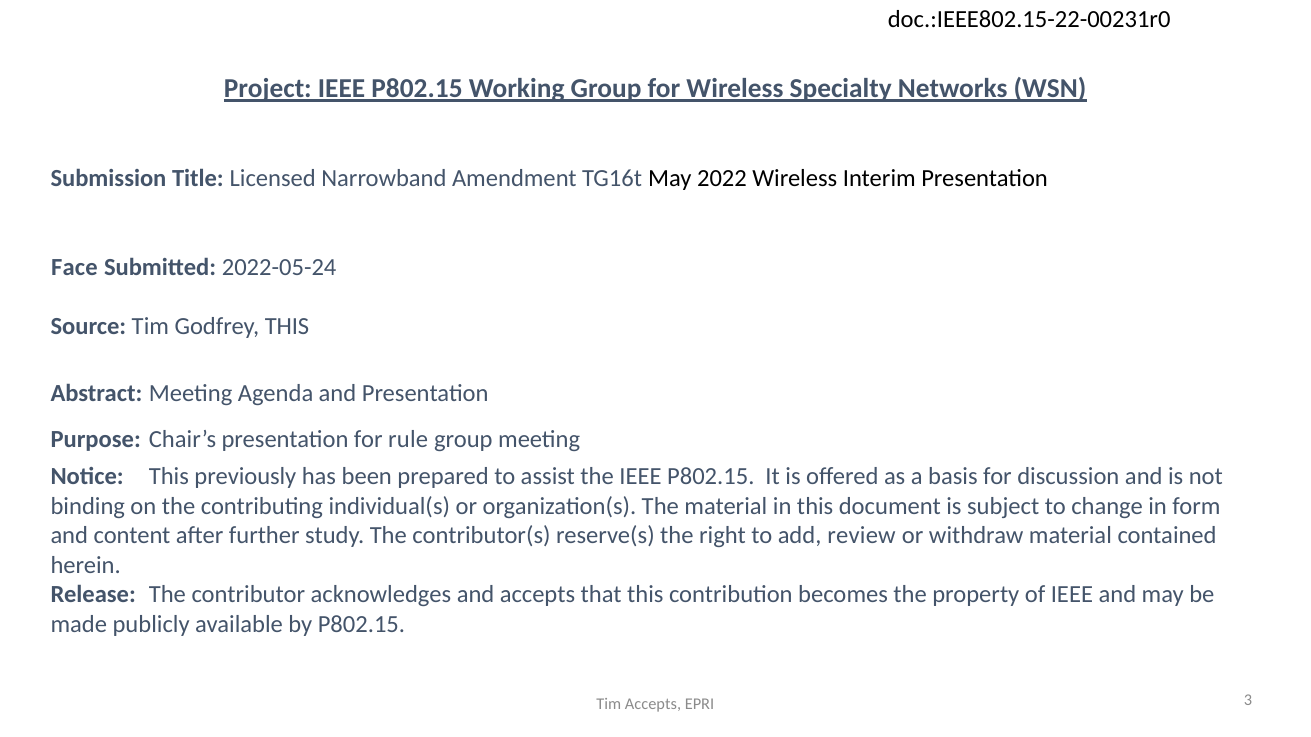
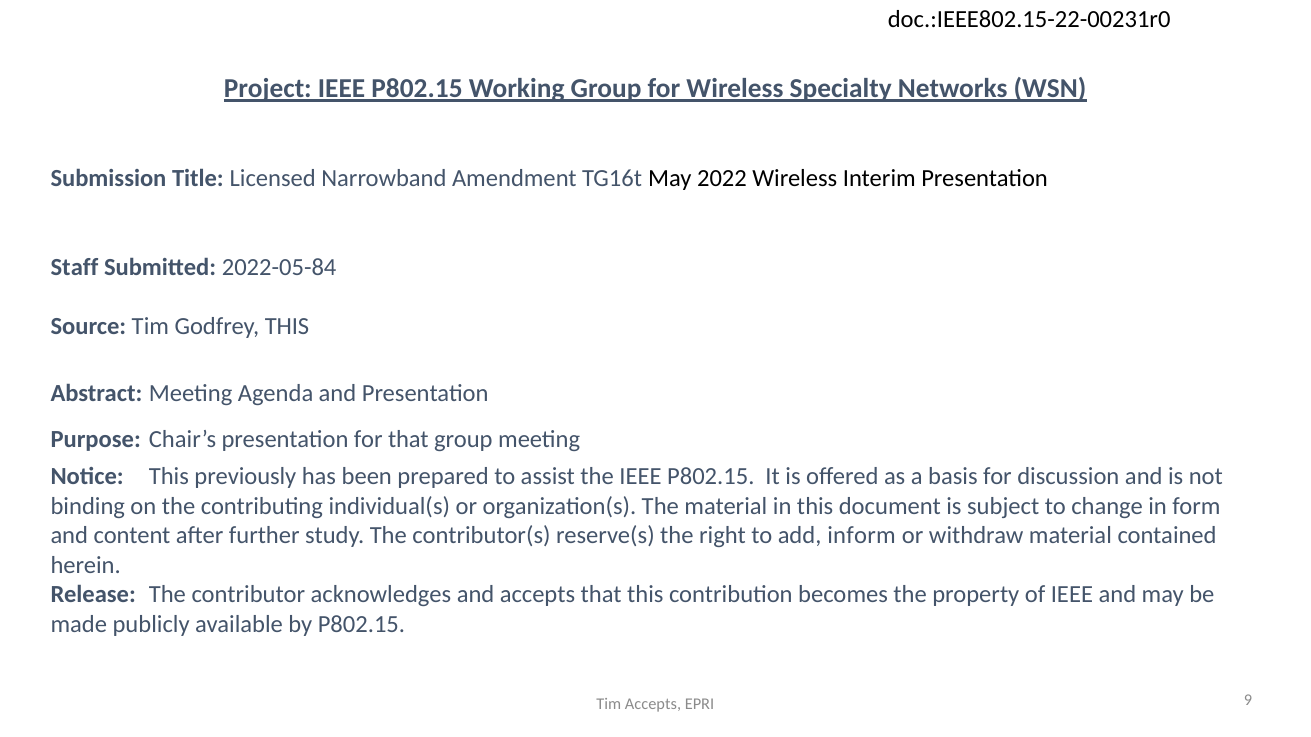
Face: Face -> Staff
2022-05-24: 2022-05-24 -> 2022-05-84
for rule: rule -> that
review: review -> inform
3: 3 -> 9
